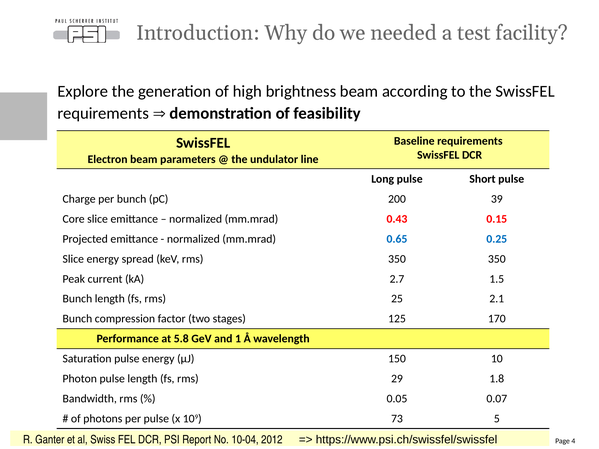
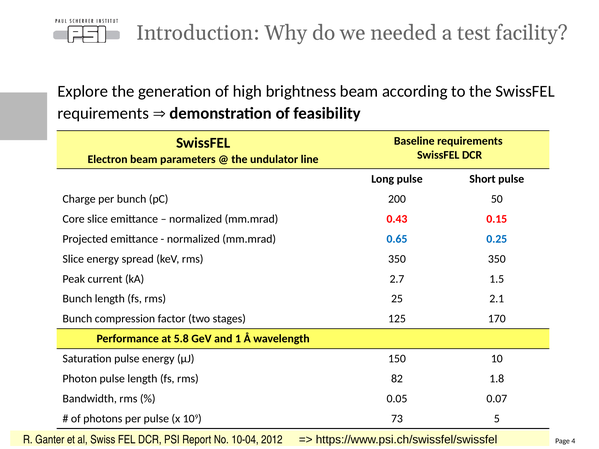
39: 39 -> 50
29: 29 -> 82
